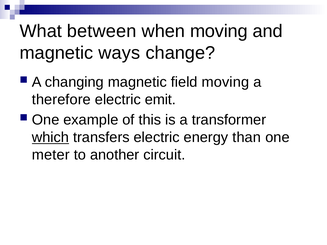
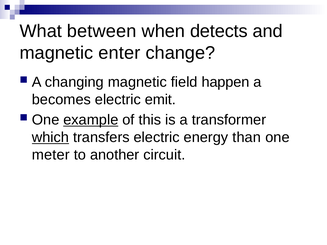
when moving: moving -> detects
ways: ways -> enter
field moving: moving -> happen
therefore: therefore -> becomes
example underline: none -> present
